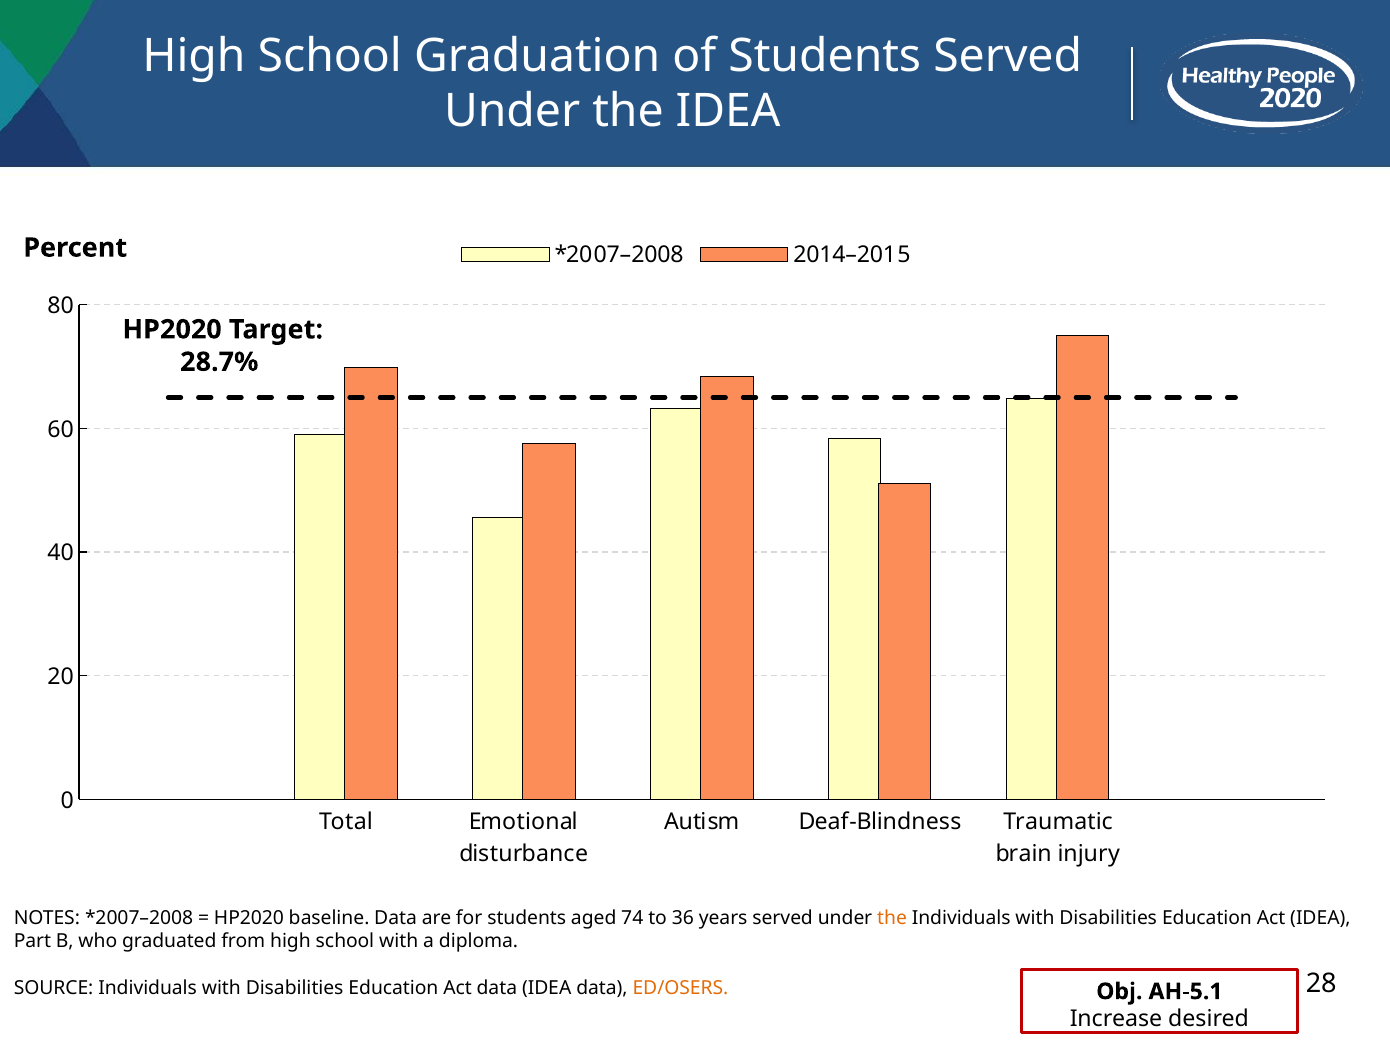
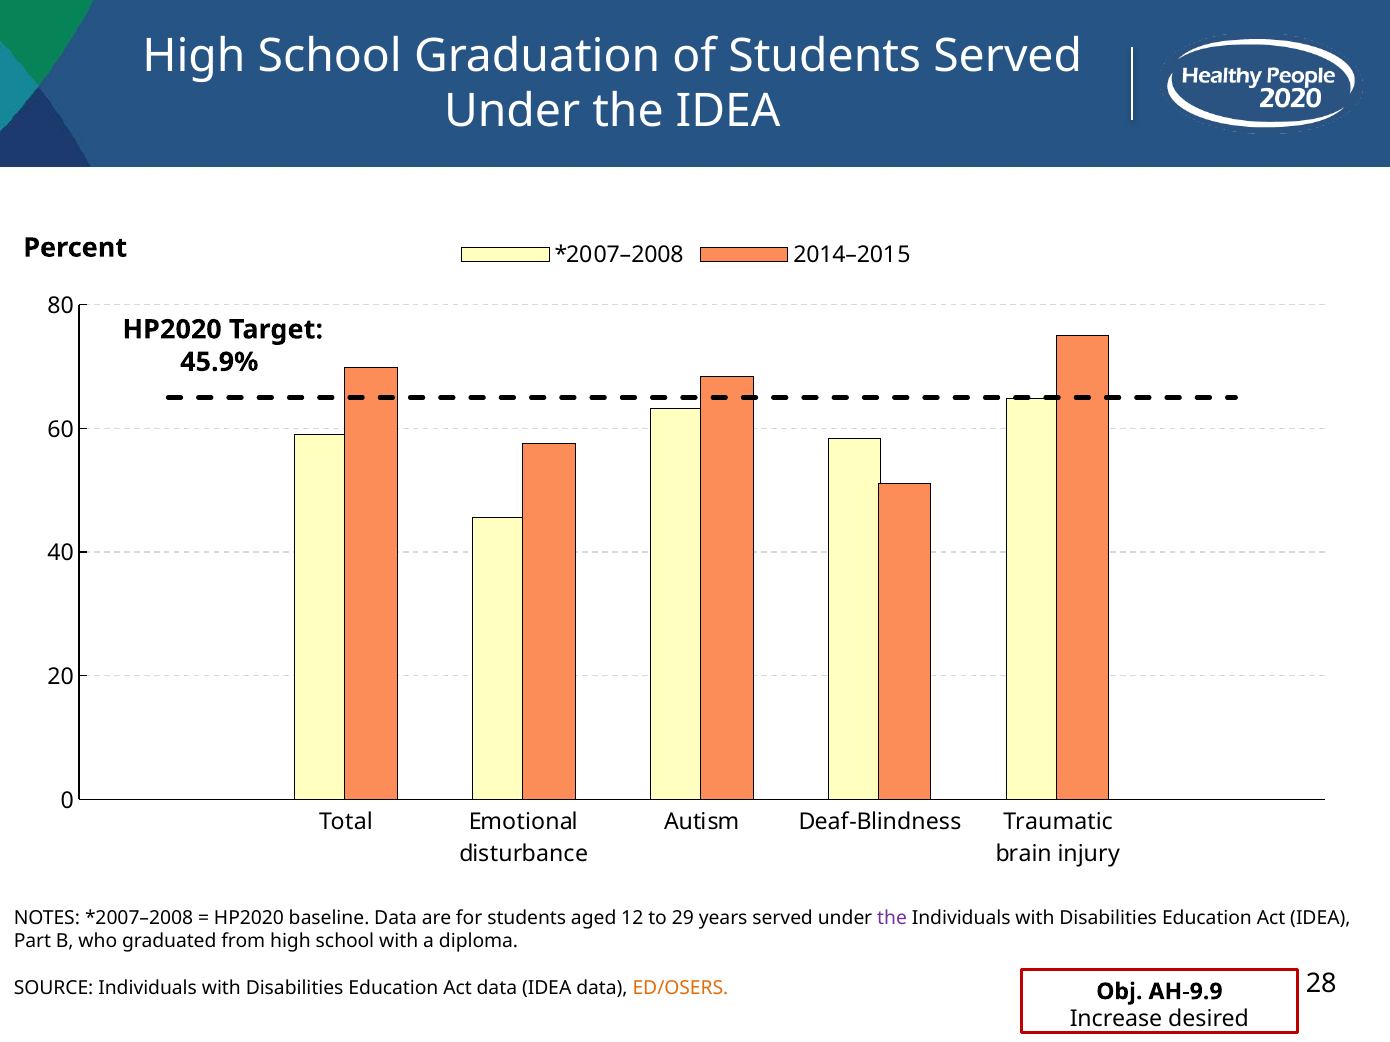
28.7%: 28.7% -> 45.9%
74: 74 -> 12
36: 36 -> 29
the at (892, 919) colour: orange -> purple
AH-5.1: AH-5.1 -> AH-9.9
